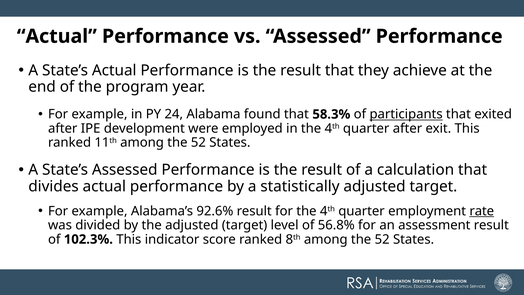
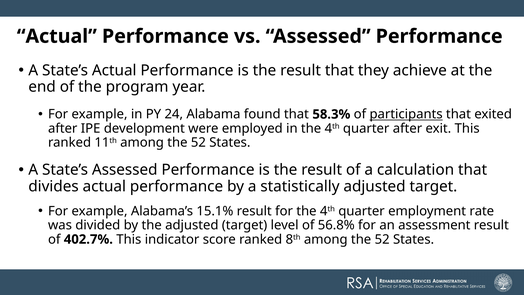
92.6%: 92.6% -> 15.1%
rate underline: present -> none
102.3%: 102.3% -> 402.7%
